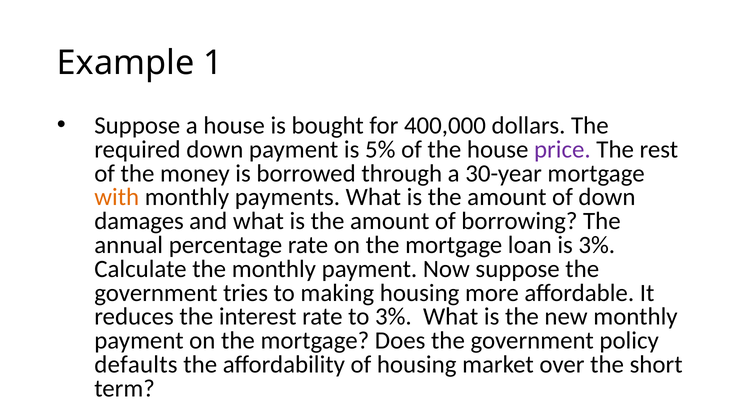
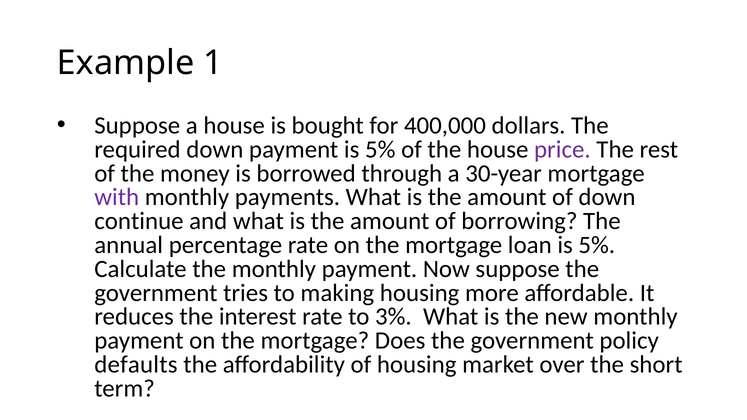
with colour: orange -> purple
damages: damages -> continue
loan is 3%: 3% -> 5%
